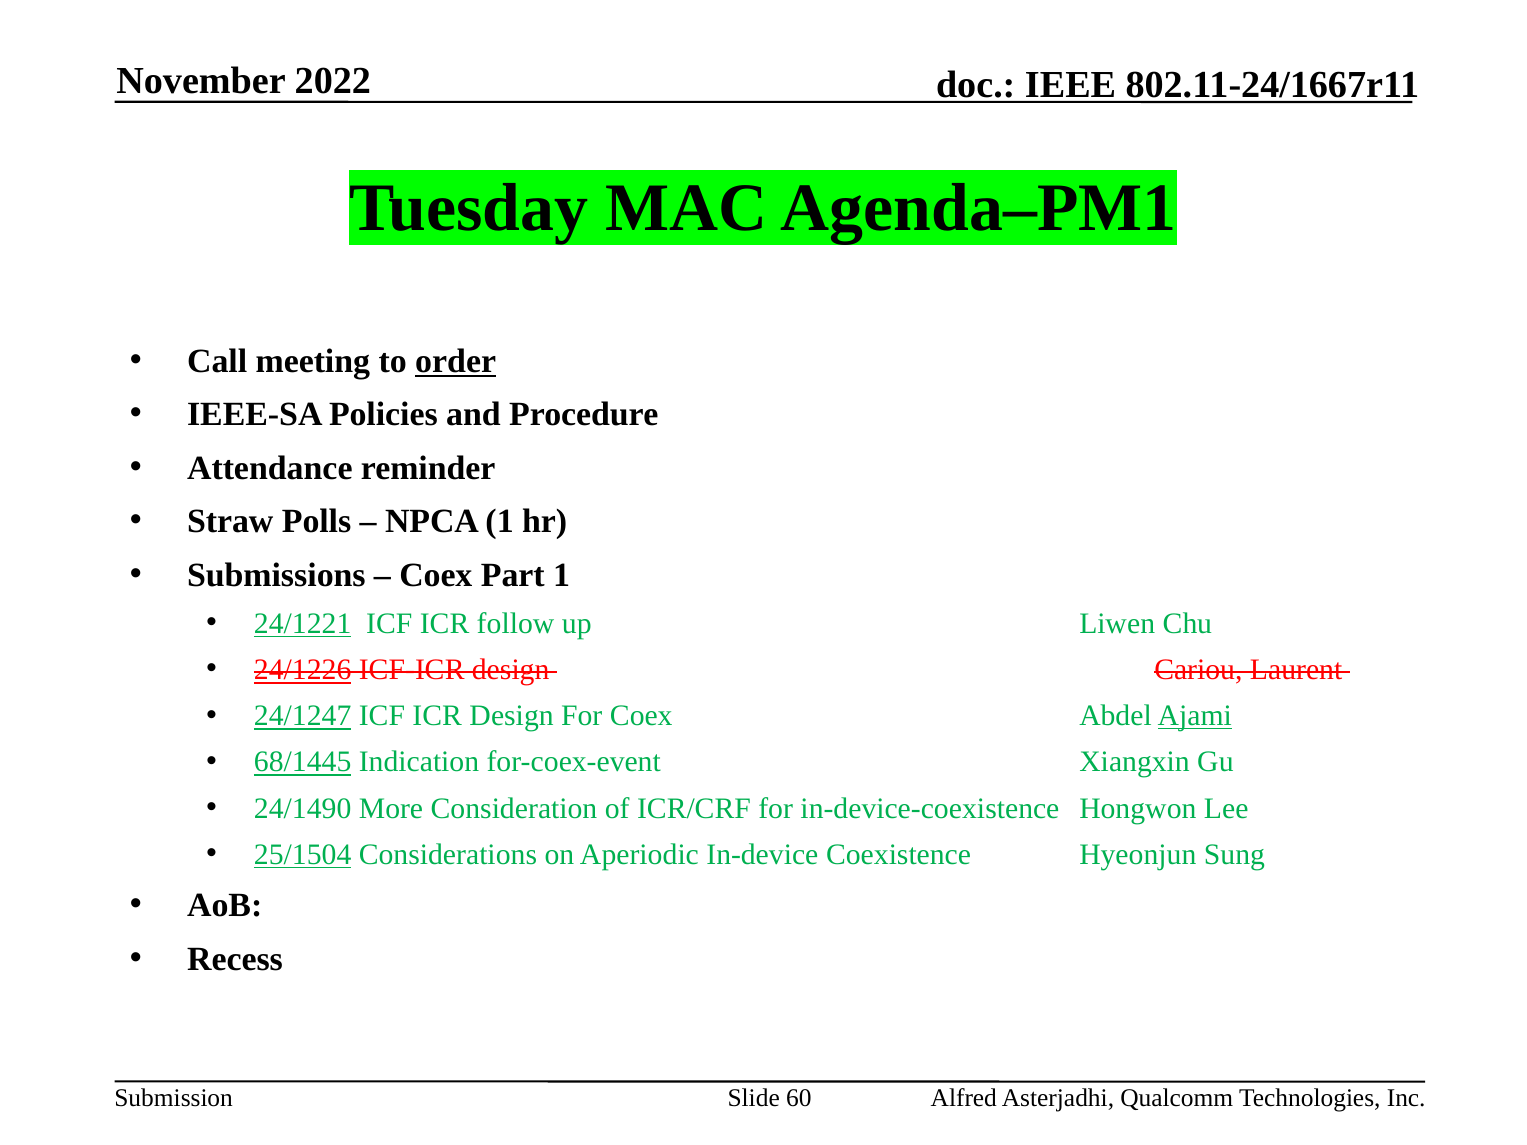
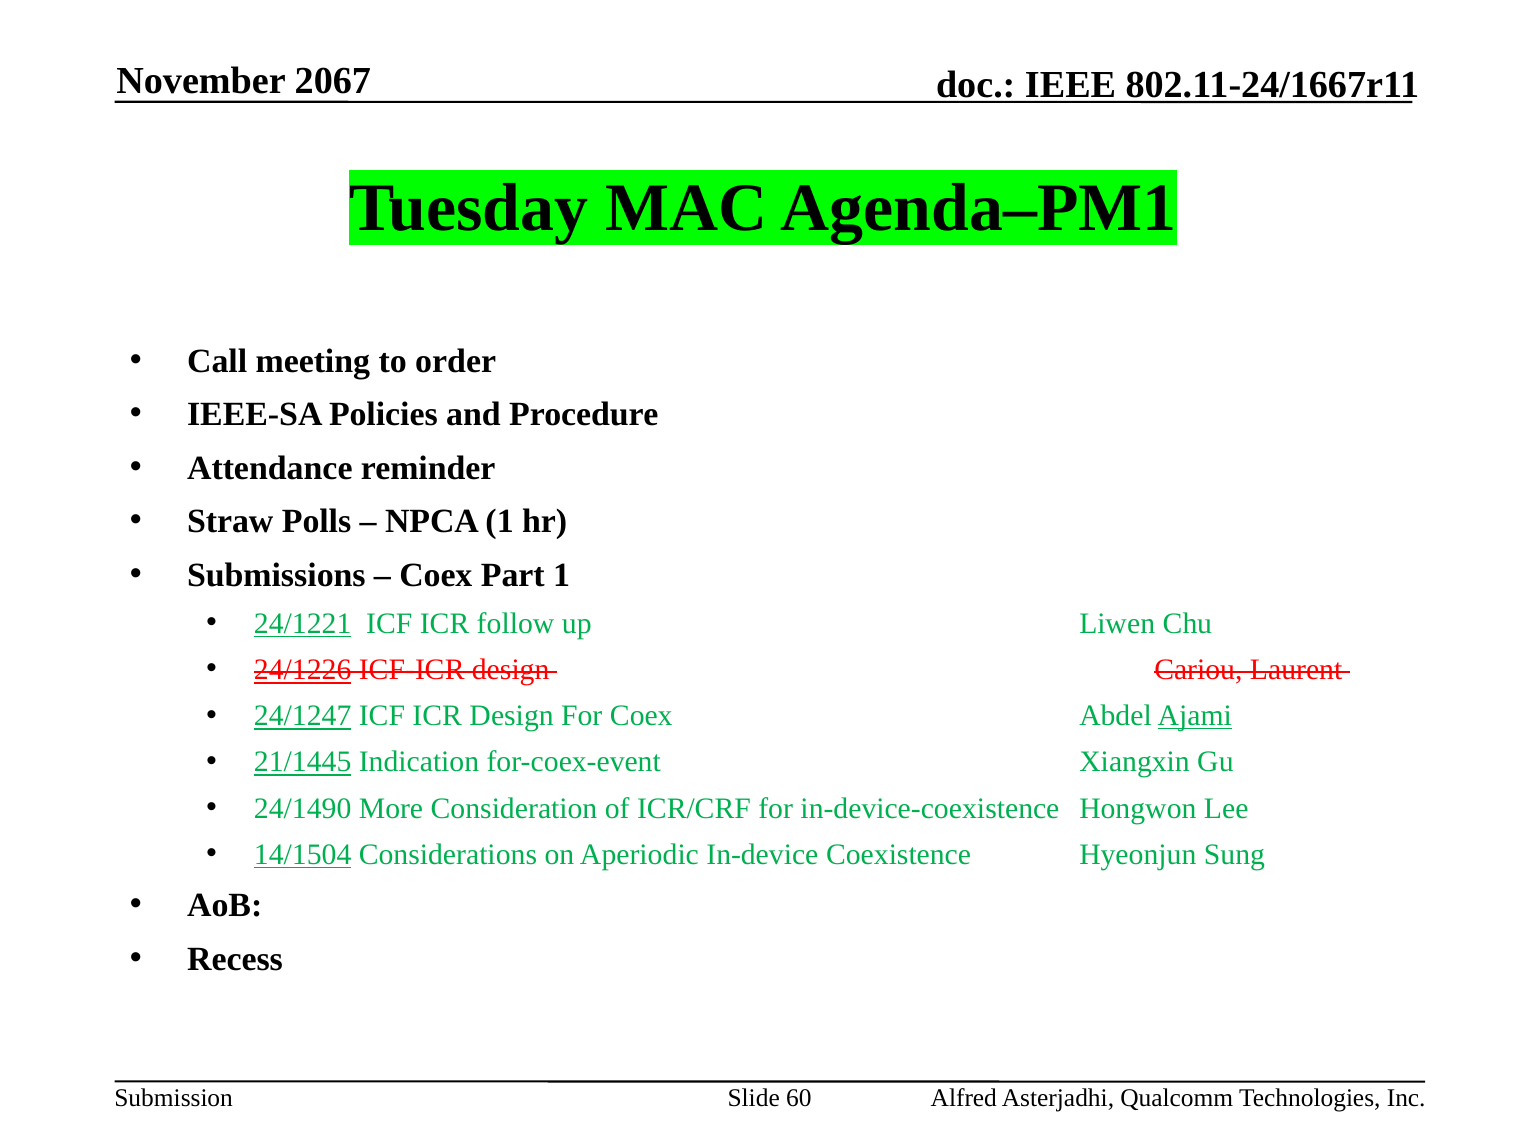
2022: 2022 -> 2067
order underline: present -> none
68/1445: 68/1445 -> 21/1445
25/1504: 25/1504 -> 14/1504
